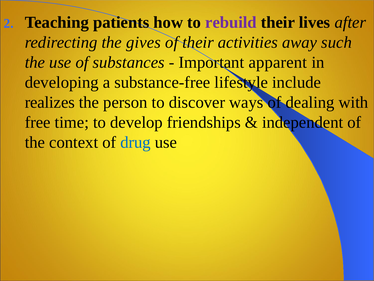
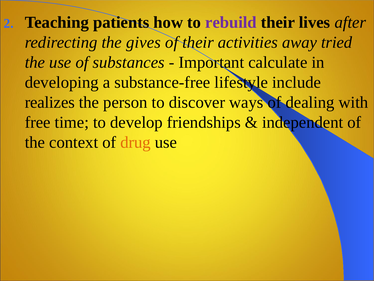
such: such -> tried
apparent: apparent -> calculate
drug colour: blue -> orange
